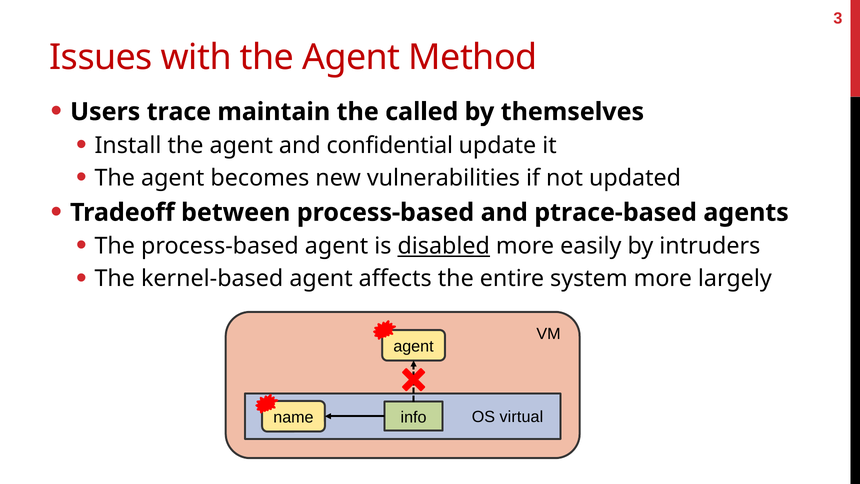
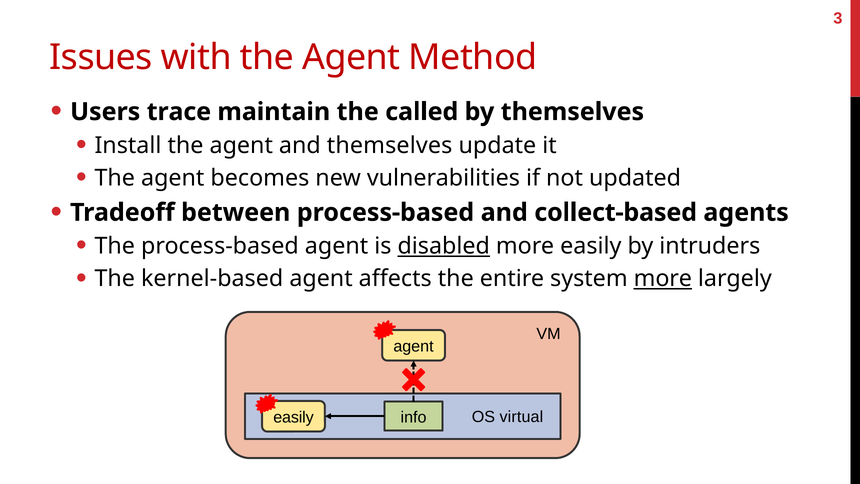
and confidential: confidential -> themselves
ptrace-based: ptrace-based -> collect-based
more at (663, 279) underline: none -> present
name at (293, 417): name -> easily
